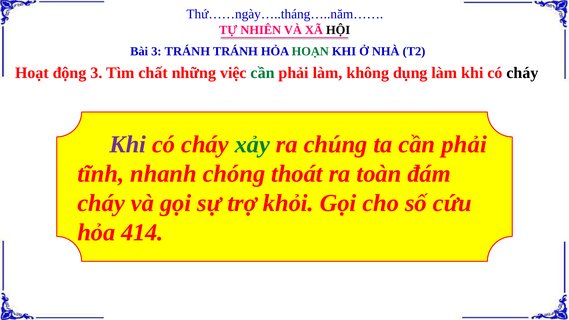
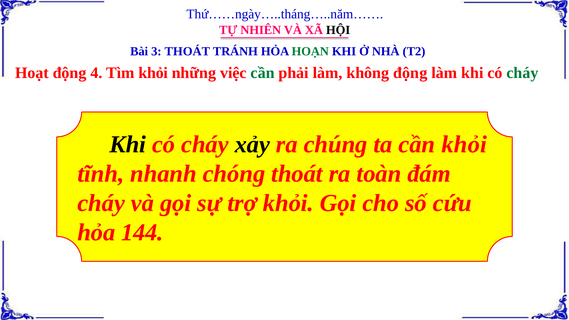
3 TRÁNH: TRÁNH -> THOÁT
động 3: 3 -> 4
Tìm chất: chất -> khỏi
không dụng: dụng -> động
cháy at (522, 73) colour: black -> green
Khi at (128, 144) colour: purple -> black
xảy colour: green -> black
ta cần phải: phải -> khỏi
414: 414 -> 144
